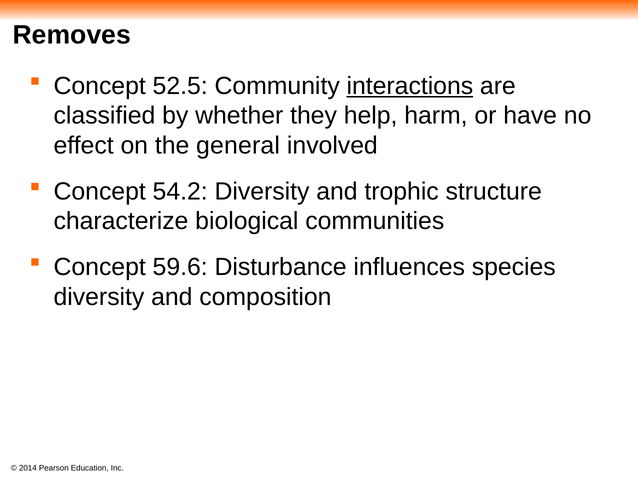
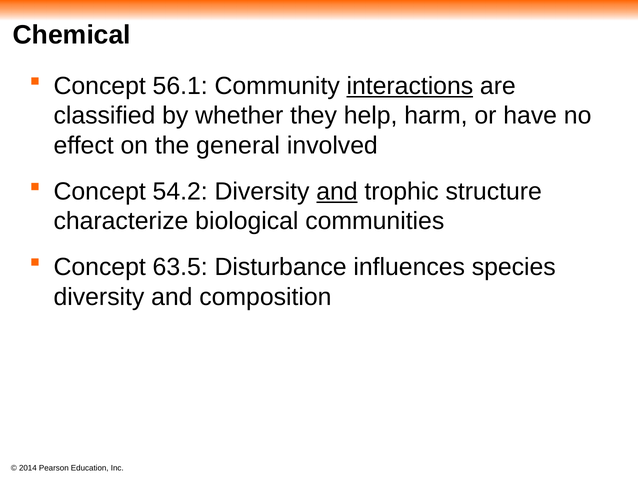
Removes: Removes -> Chemical
52.5: 52.5 -> 56.1
and at (337, 191) underline: none -> present
59.6: 59.6 -> 63.5
